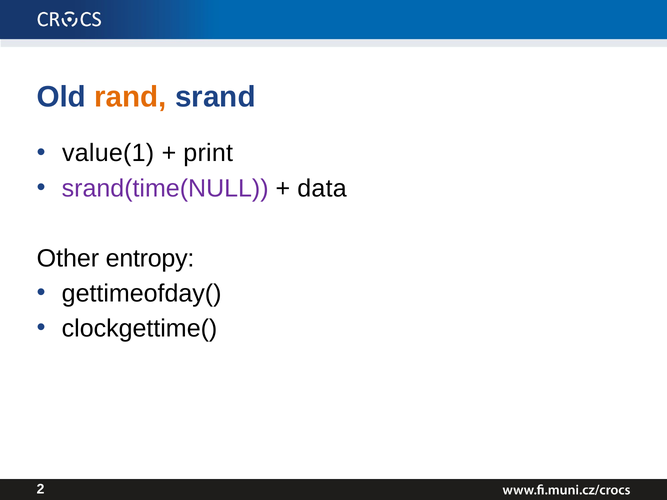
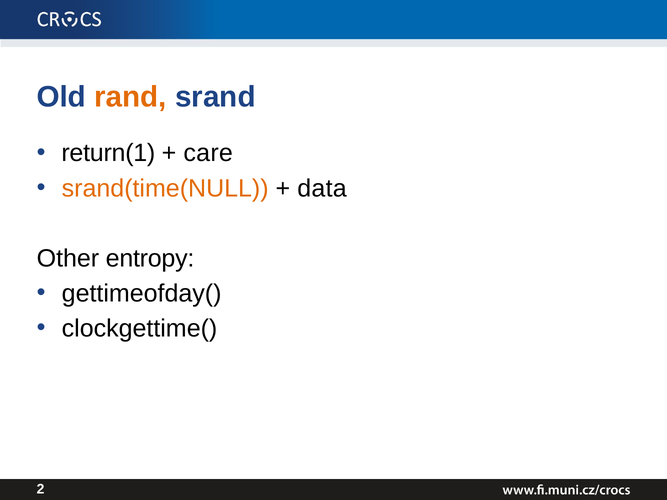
value(1: value(1 -> return(1
print: print -> care
srand(time(NULL colour: purple -> orange
